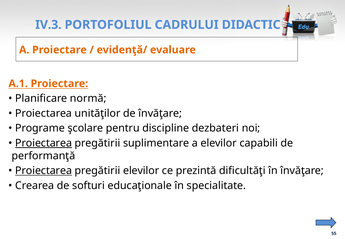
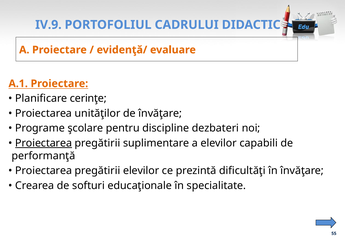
IV.3: IV.3 -> IV.9
normă: normă -> cerinţe
Proiectarea at (44, 171) underline: present -> none
